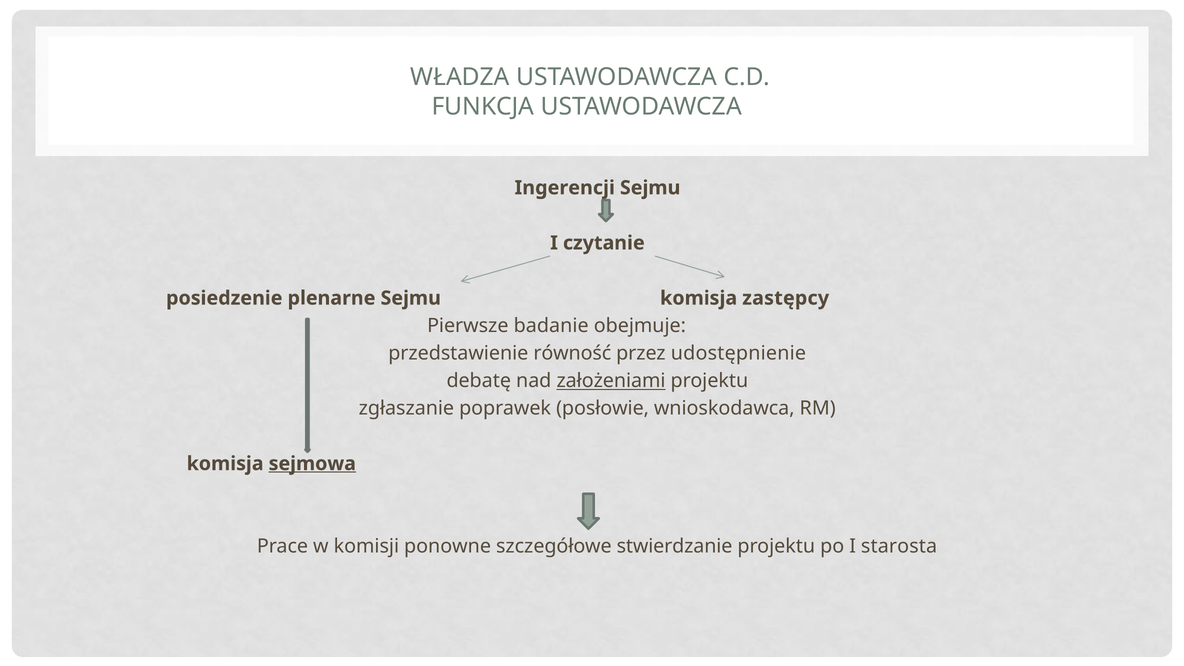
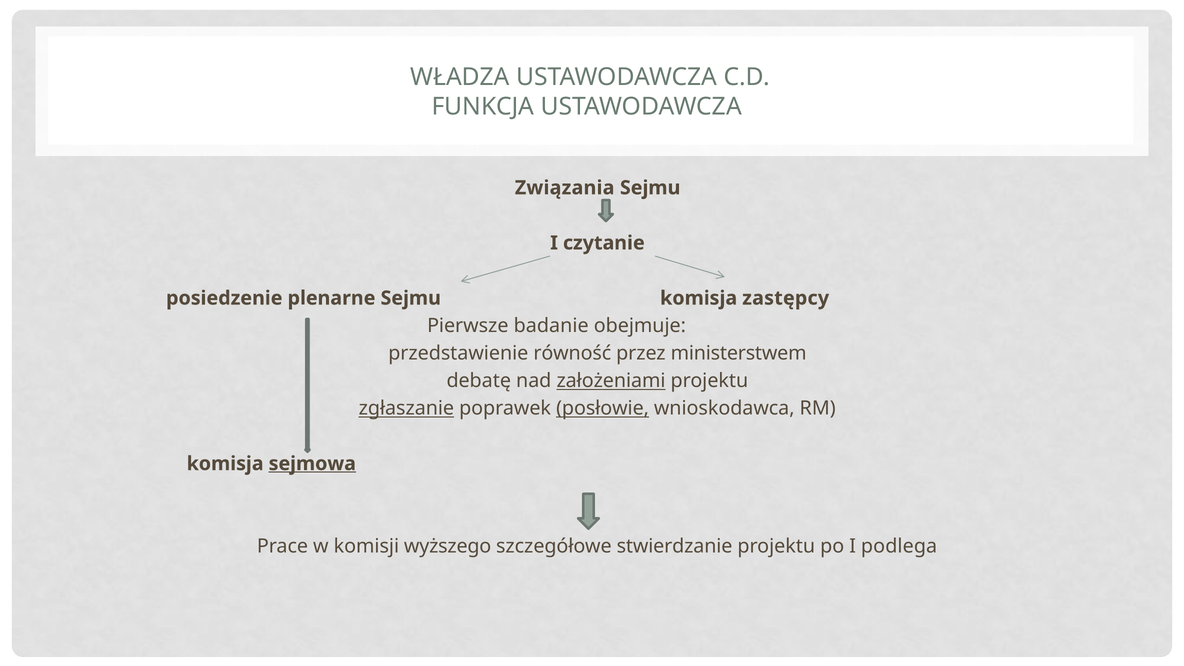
Ingerencji: Ingerencji -> Związania
udostępnienie: udostępnienie -> ministerstwem
zgłaszanie underline: none -> present
posłowie underline: none -> present
ponowne: ponowne -> wyższego
starosta: starosta -> podlega
